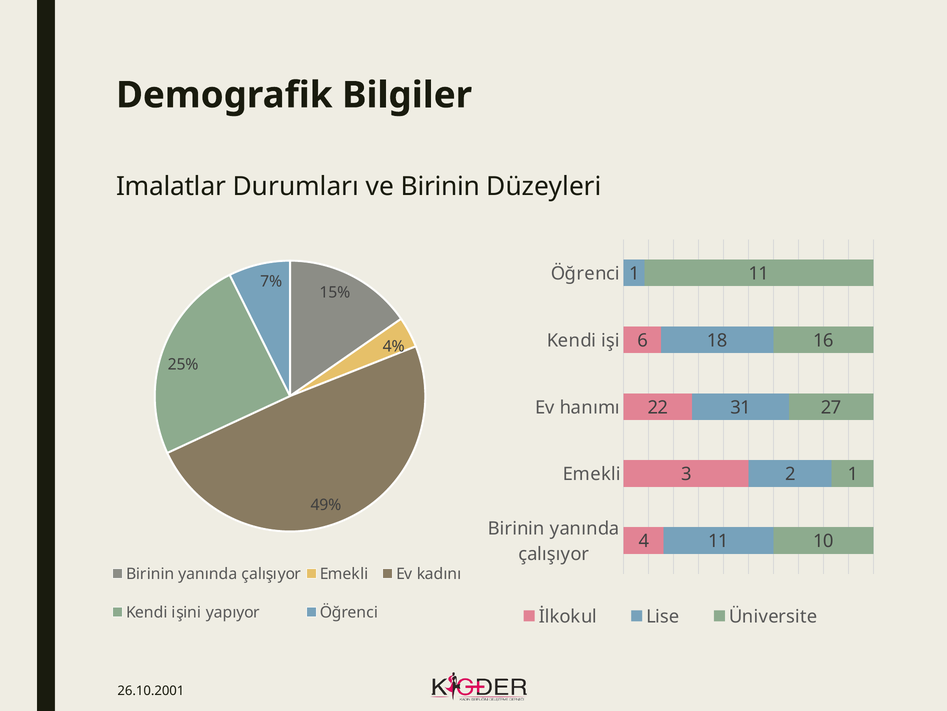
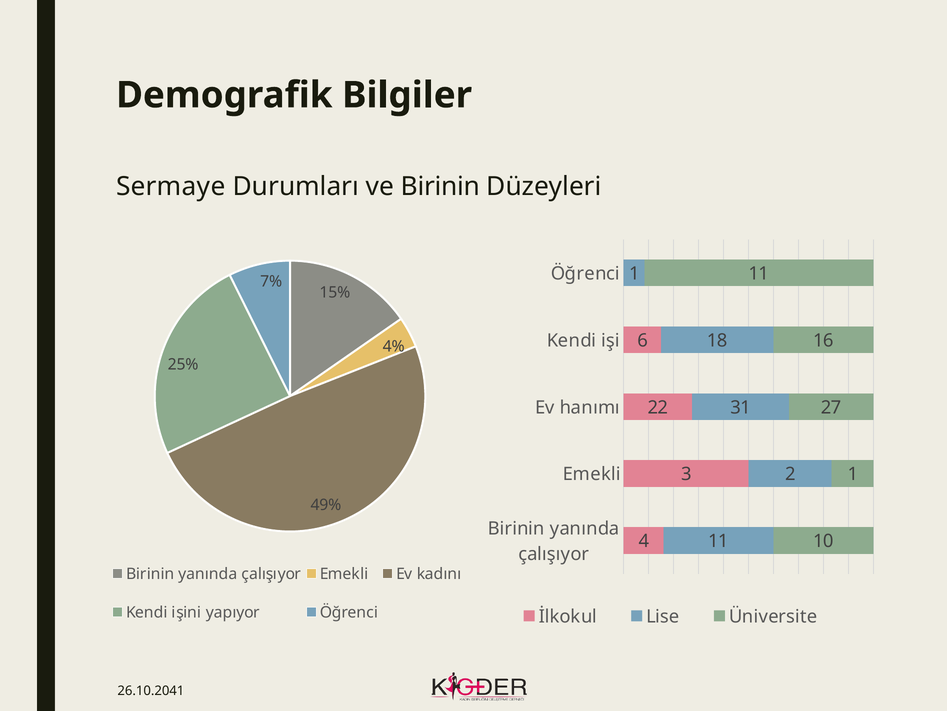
Imalatlar: Imalatlar -> Sermaye
26.10.2001: 26.10.2001 -> 26.10.2041
